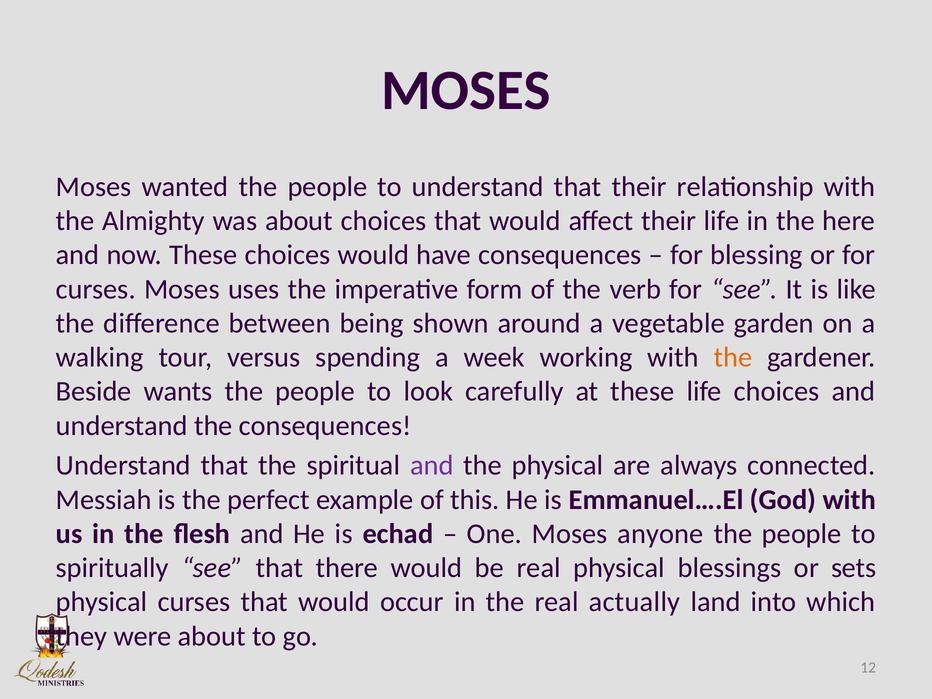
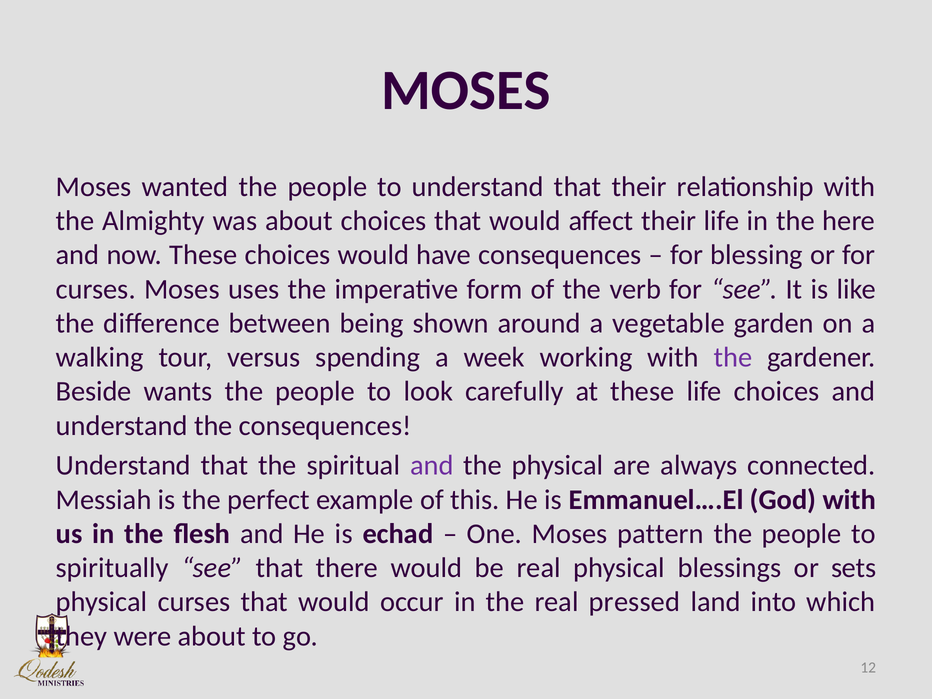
the at (733, 357) colour: orange -> purple
anyone: anyone -> pattern
actually: actually -> pressed
